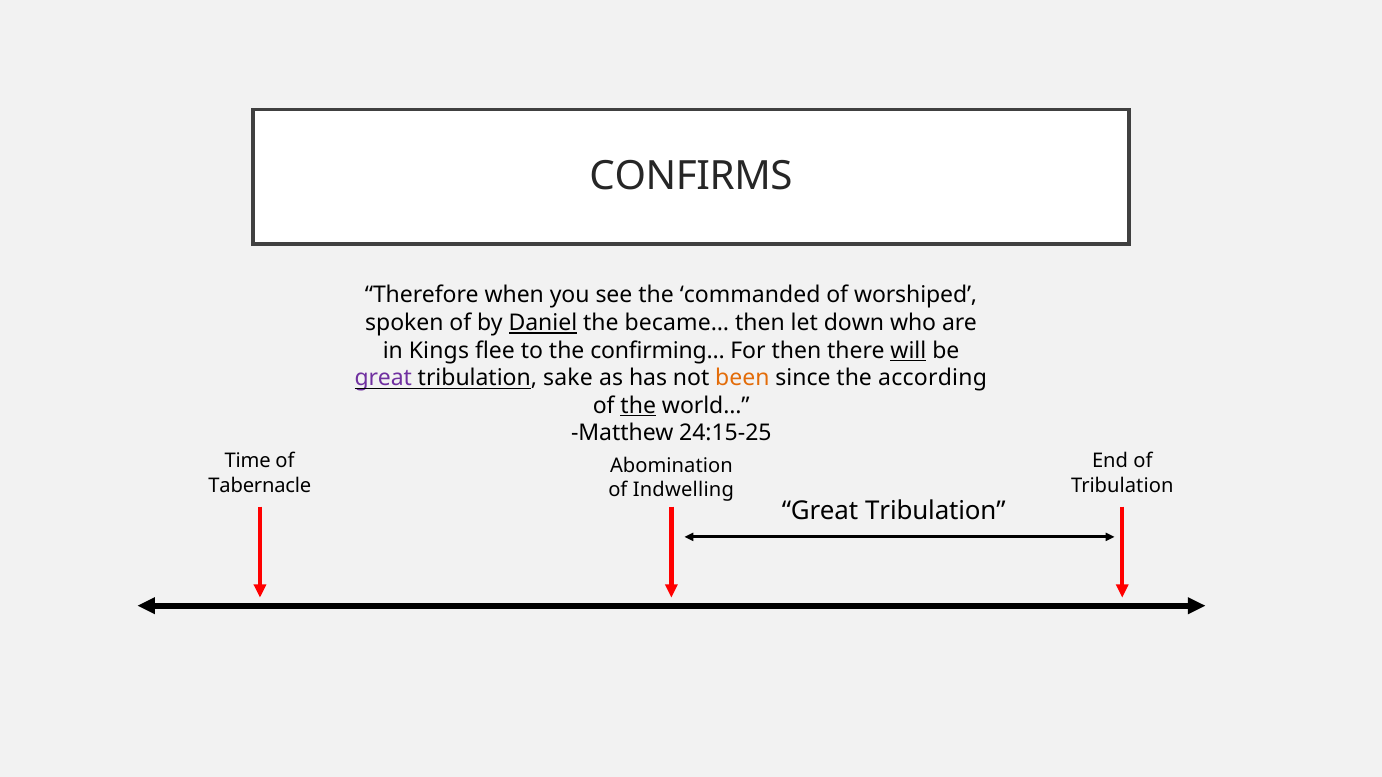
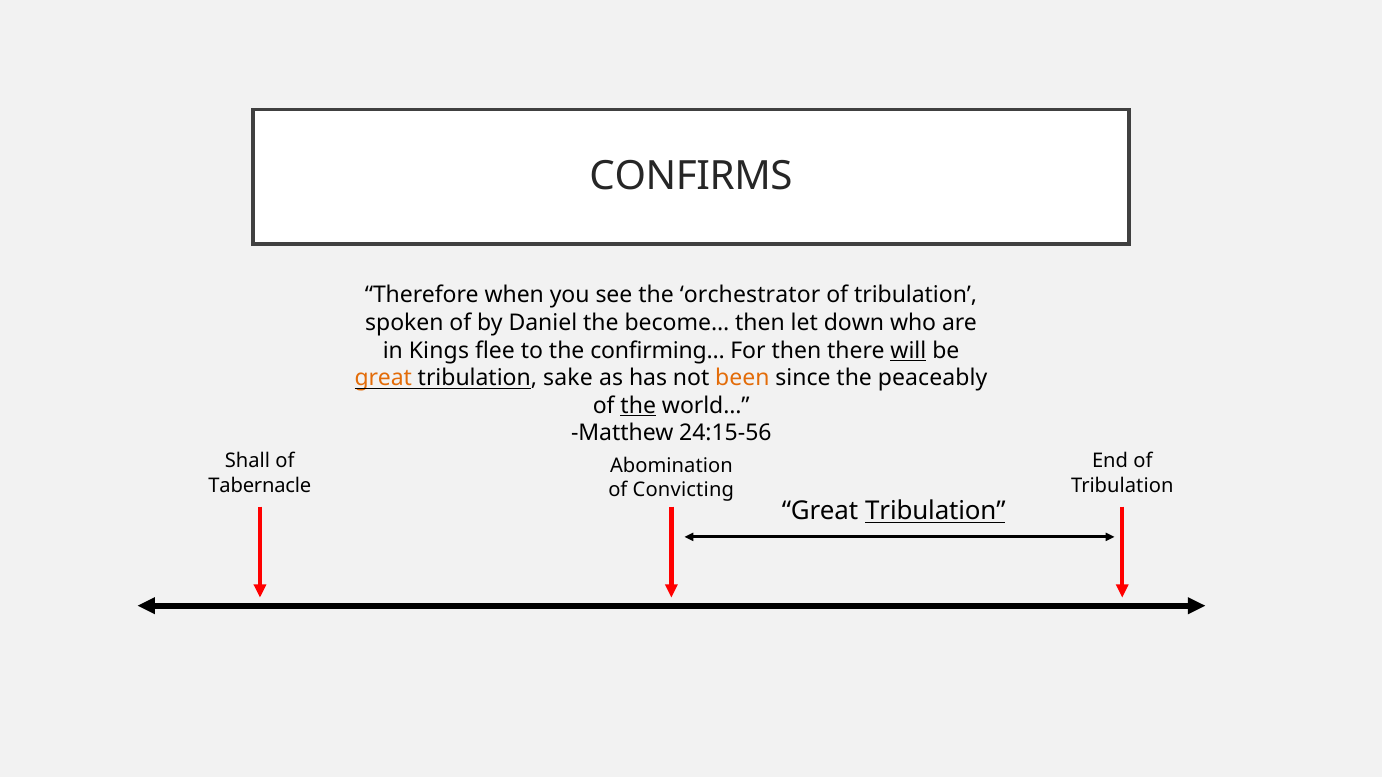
commanded: commanded -> orchestrator
worshiped at (916, 295): worshiped -> tribulation
Daniel underline: present -> none
became…: became… -> become…
great at (383, 378) colour: purple -> orange
according: according -> peaceably
24:15-25: 24:15-25 -> 24:15-56
Time: Time -> Shall
Indwelling: Indwelling -> Convicting
Tribulation at (935, 512) underline: none -> present
